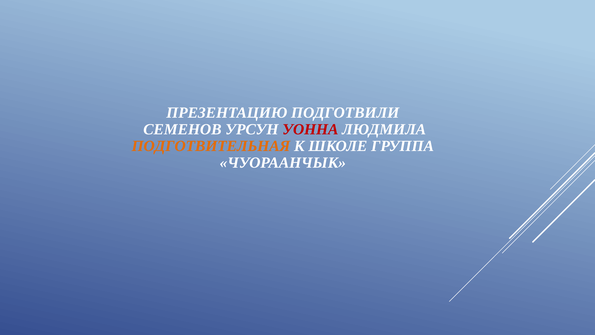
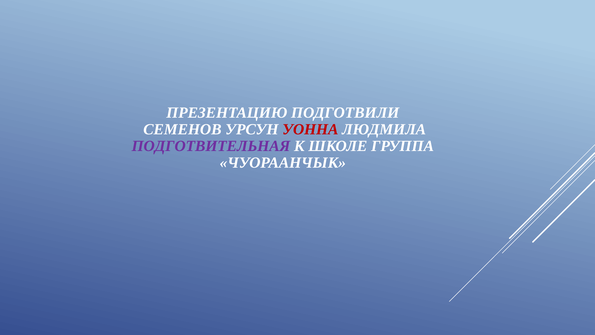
ПОДГОТВИТЕЛЬНАЯ colour: orange -> purple
